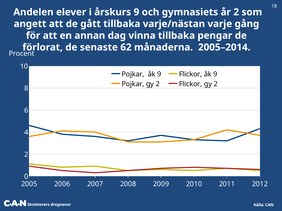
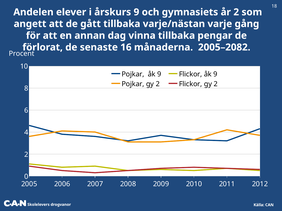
62: 62 -> 16
2005–2014: 2005–2014 -> 2005–2082
